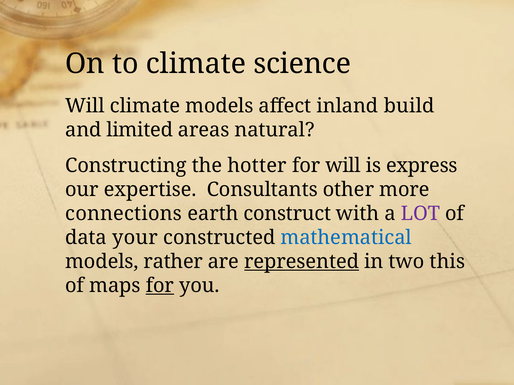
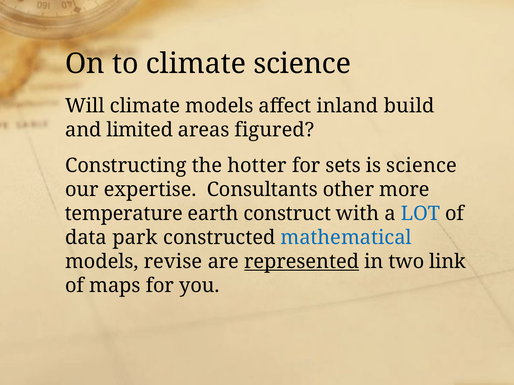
natural: natural -> figured
for will: will -> sets
is express: express -> science
connections: connections -> temperature
LOT colour: purple -> blue
your: your -> park
rather: rather -> revise
this: this -> link
for at (160, 286) underline: present -> none
